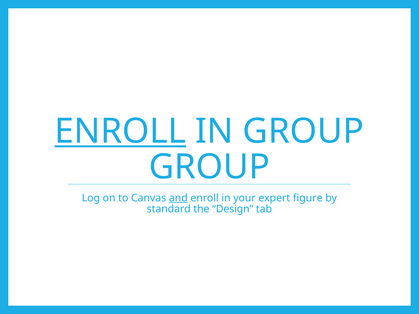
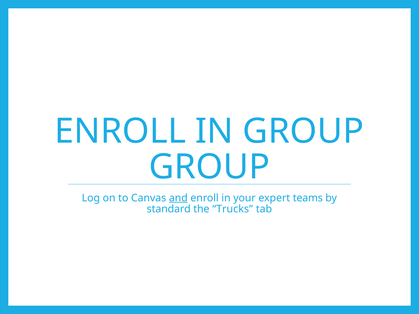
ENROLL at (120, 131) underline: present -> none
figure: figure -> teams
Design: Design -> Trucks
